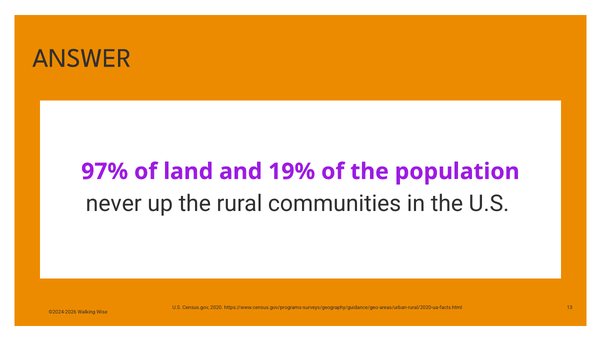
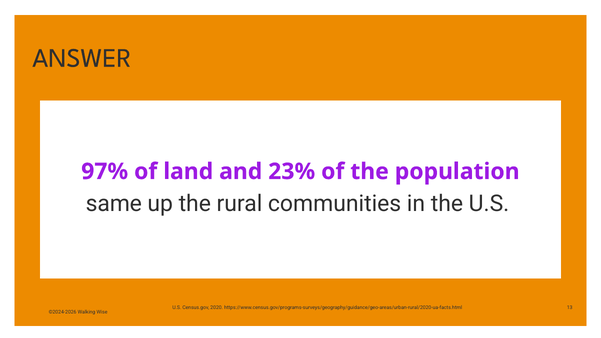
19%: 19% -> 23%
never: never -> same
